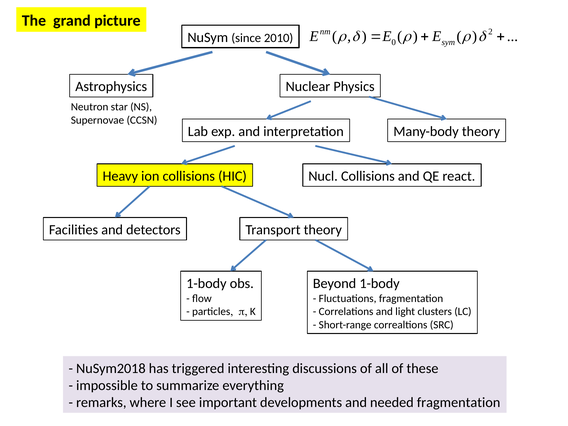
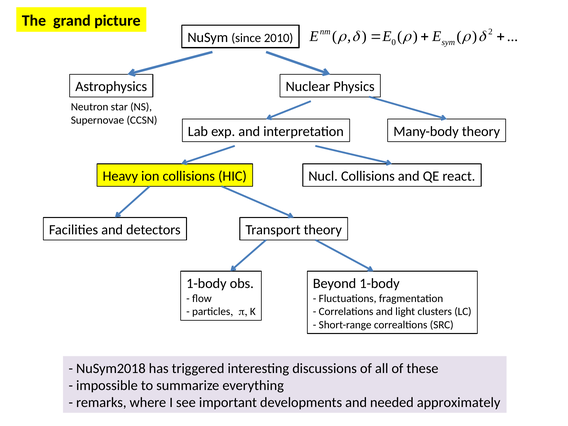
needed fragmentation: fragmentation -> approximately
